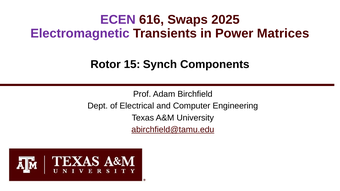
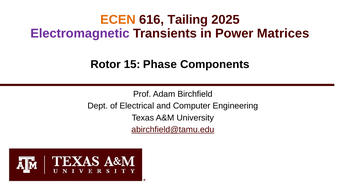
ECEN colour: purple -> orange
Swaps: Swaps -> Tailing
Synch: Synch -> Phase
